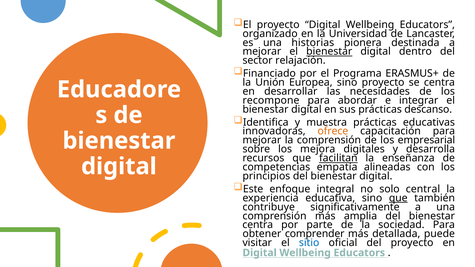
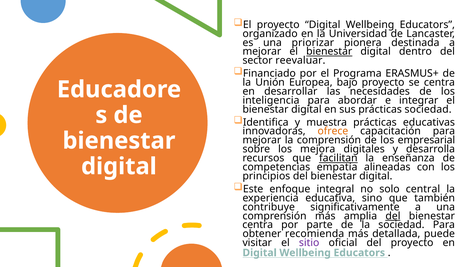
historias: historias -> priorizar
relajación: relajación -> reevaluar
Europea sino: sino -> bajo
recompone: recompone -> inteligencia
prácticas descanso: descanso -> sociedad
que at (398, 198) underline: present -> none
del at (393, 216) underline: none -> present
comprender: comprender -> recomienda
sitio colour: blue -> purple
